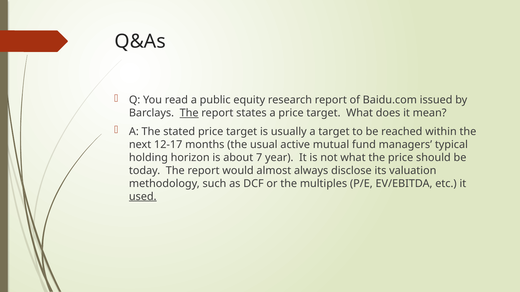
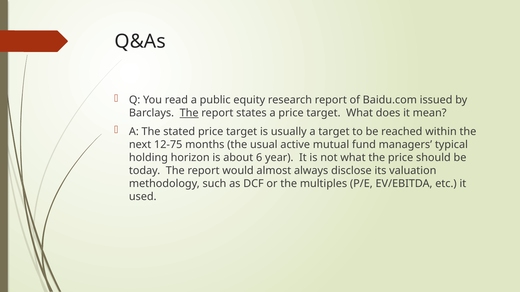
12-17: 12-17 -> 12-75
7: 7 -> 6
used underline: present -> none
